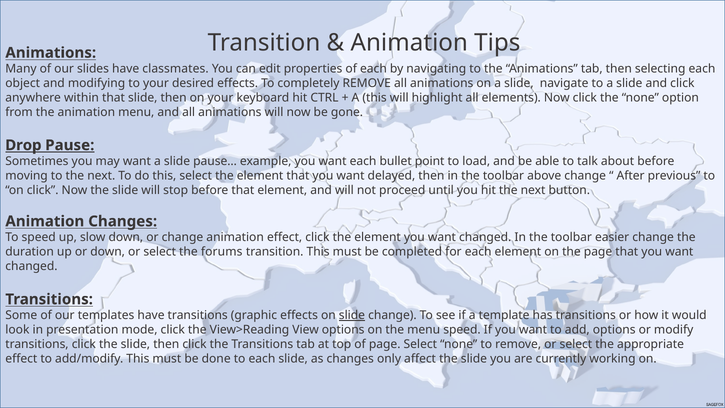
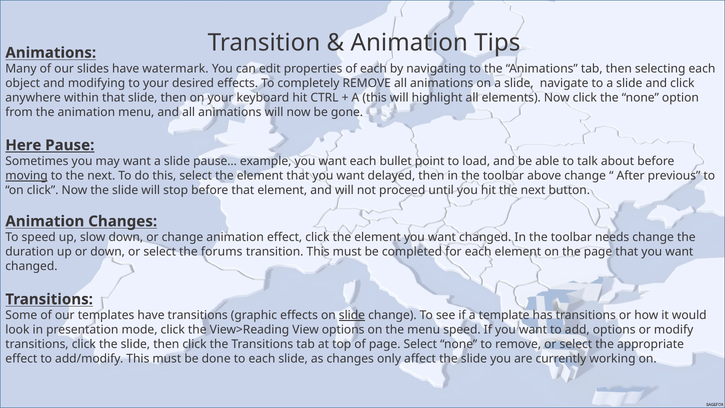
classmates: classmates -> watermark
Drop: Drop -> Here
moving underline: none -> present
easier: easier -> needs
